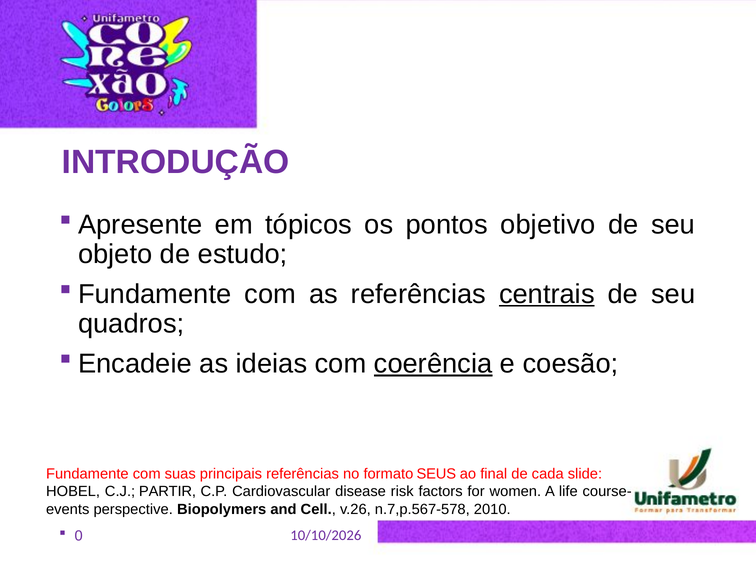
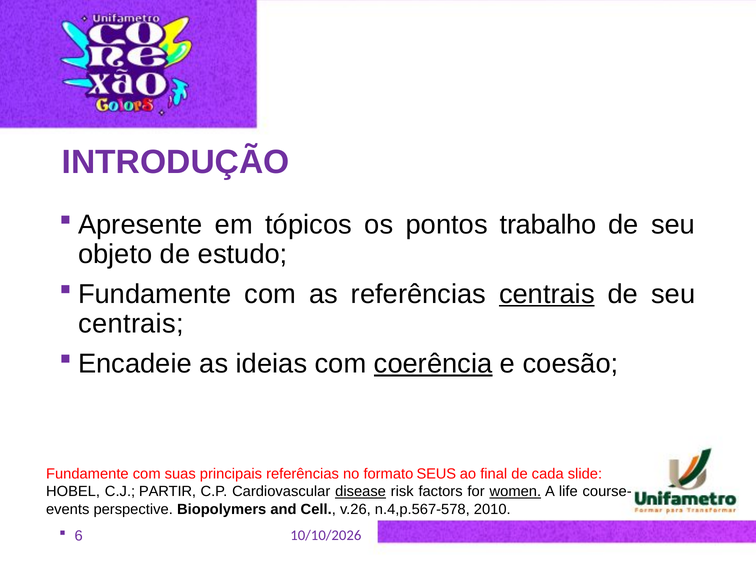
objetivo: objetivo -> trabalho
quadros at (131, 324): quadros -> centrais
disease underline: none -> present
women underline: none -> present
n.7,p.567-578: n.7,p.567-578 -> n.4,p.567-578
0: 0 -> 6
